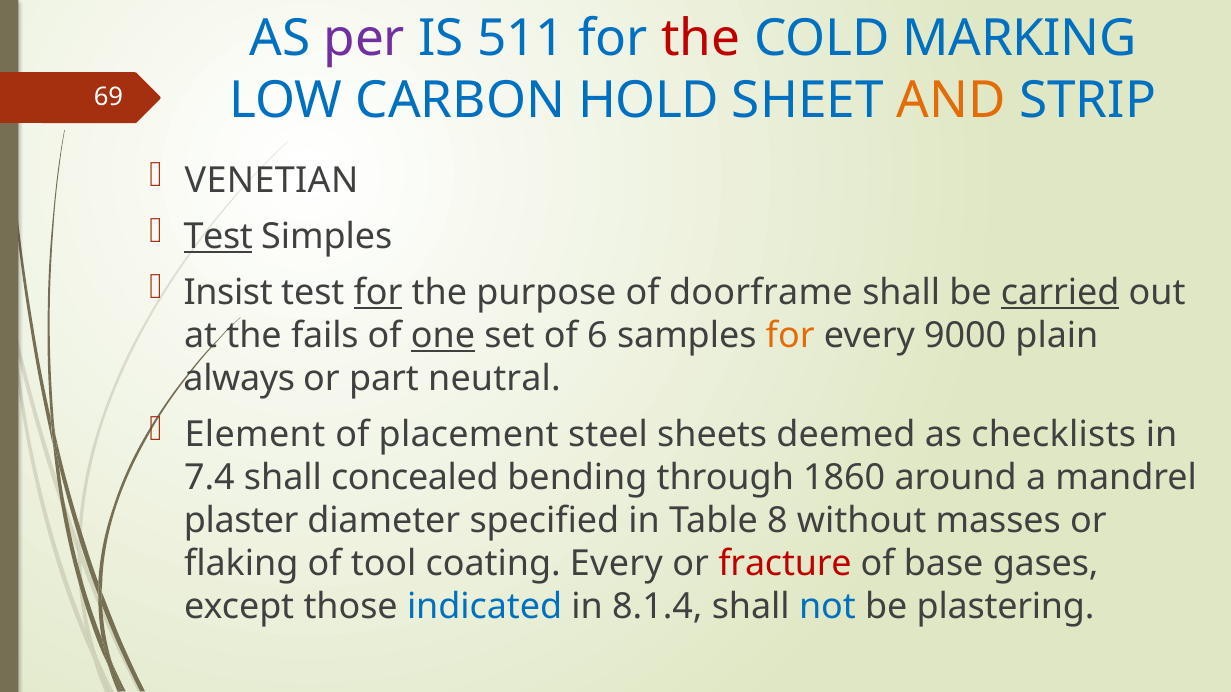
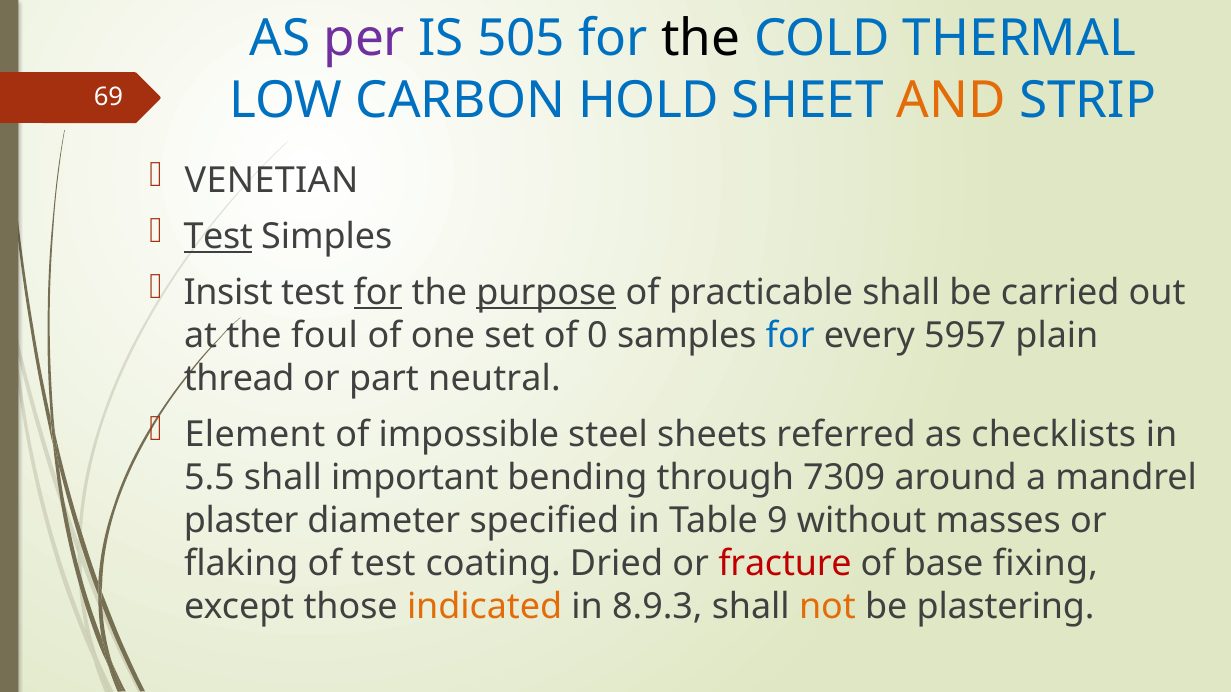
511: 511 -> 505
the at (701, 39) colour: red -> black
MARKING: MARKING -> THERMAL
purpose underline: none -> present
doorframe: doorframe -> practicable
carried underline: present -> none
fails: fails -> foul
one underline: present -> none
6: 6 -> 0
for at (790, 336) colour: orange -> blue
9000: 9000 -> 5957
always: always -> thread
placement: placement -> impossible
deemed: deemed -> referred
7.4: 7.4 -> 5.5
concealed: concealed -> important
1860: 1860 -> 7309
8: 8 -> 9
of tool: tool -> test
coating Every: Every -> Dried
gases: gases -> fixing
indicated colour: blue -> orange
8.1.4: 8.1.4 -> 8.9.3
not colour: blue -> orange
